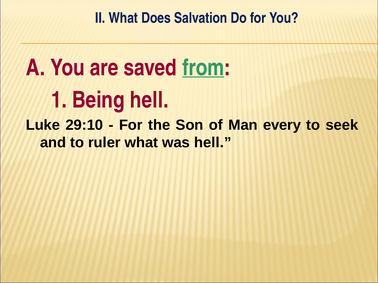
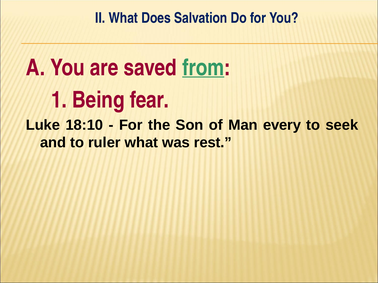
Being hell: hell -> fear
29:10: 29:10 -> 18:10
was hell: hell -> rest
